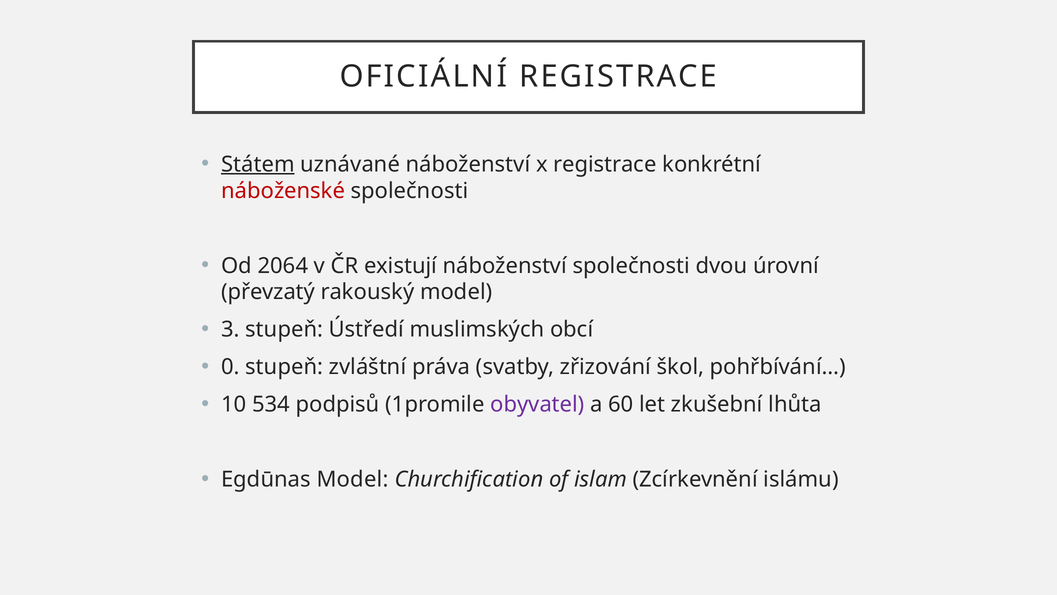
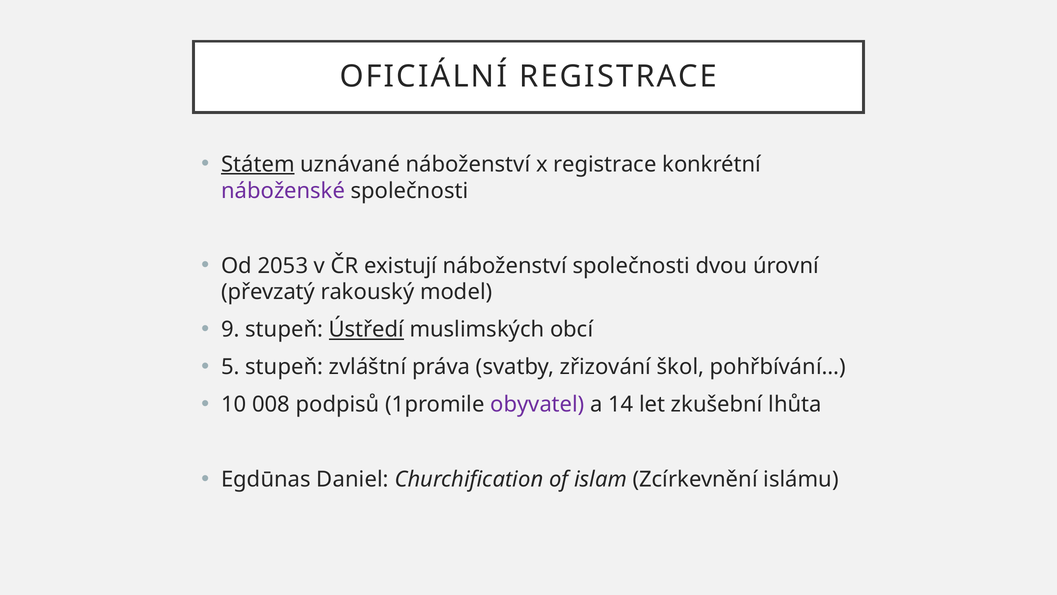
náboženské colour: red -> purple
2064: 2064 -> 2053
3: 3 -> 9
Ústředí underline: none -> present
0: 0 -> 5
534: 534 -> 008
60: 60 -> 14
Egdūnas Model: Model -> Daniel
